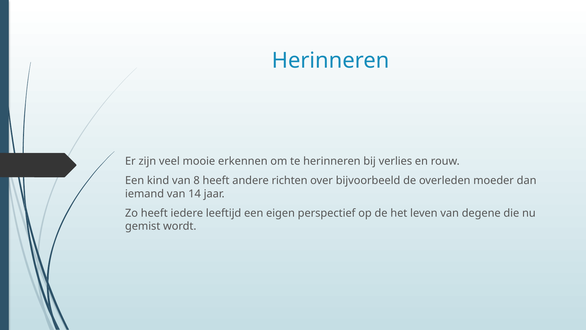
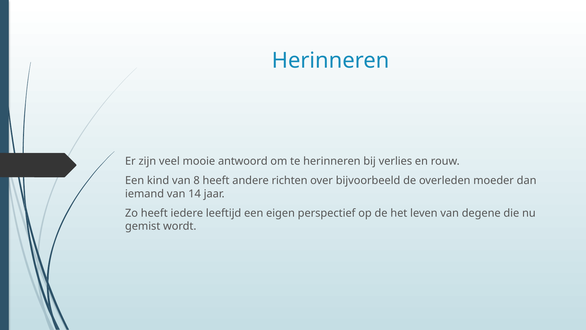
erkennen: erkennen -> antwoord
